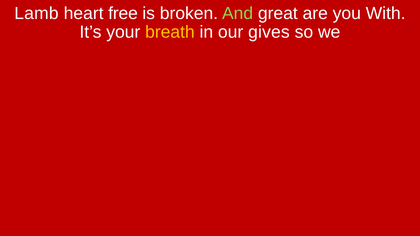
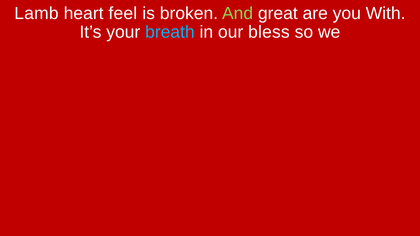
free: free -> feel
breath colour: yellow -> light blue
gives: gives -> bless
